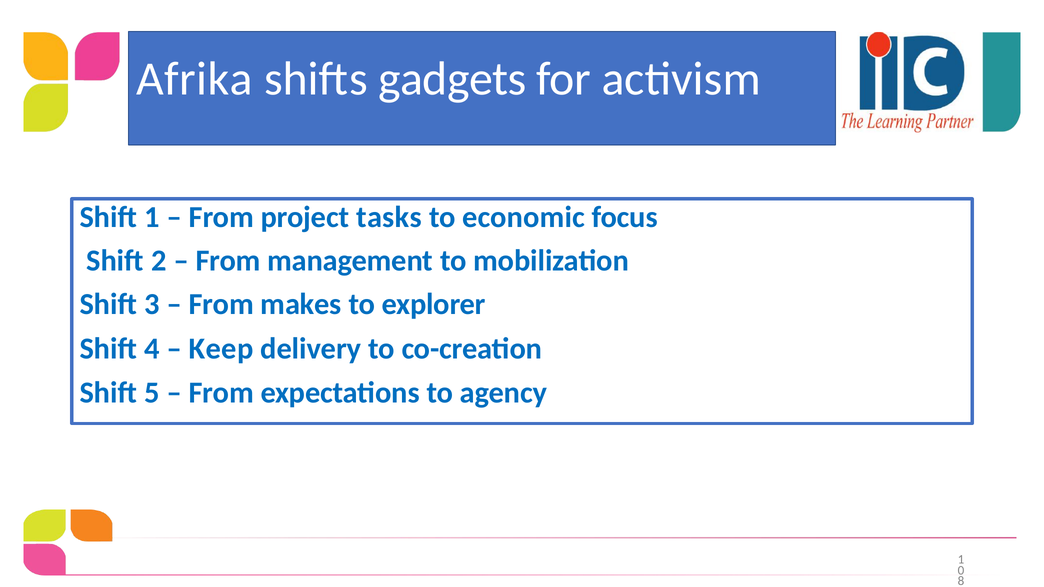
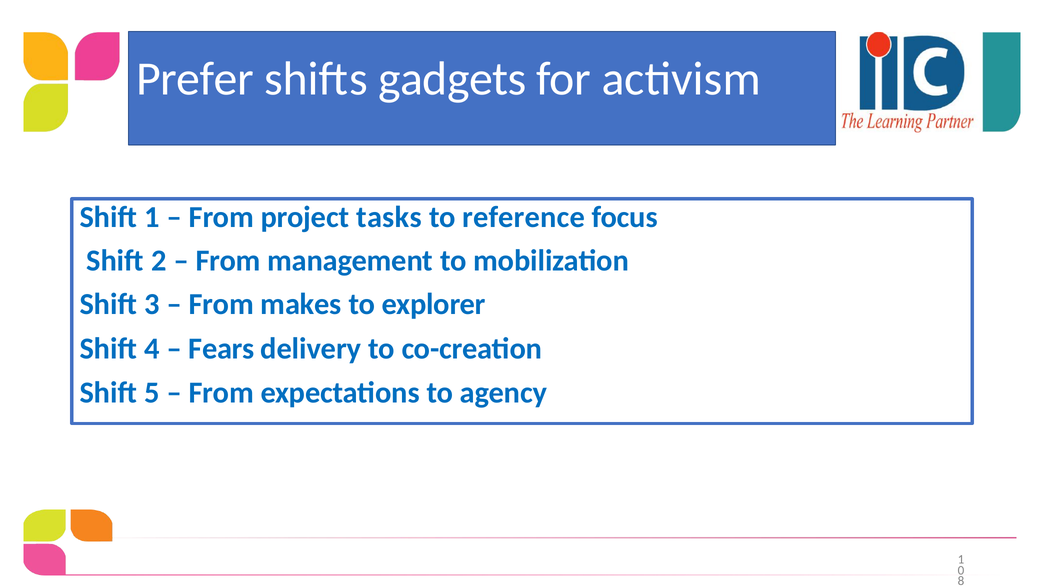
Afrika: Afrika -> Prefer
economic: economic -> reference
Keep: Keep -> Fears
